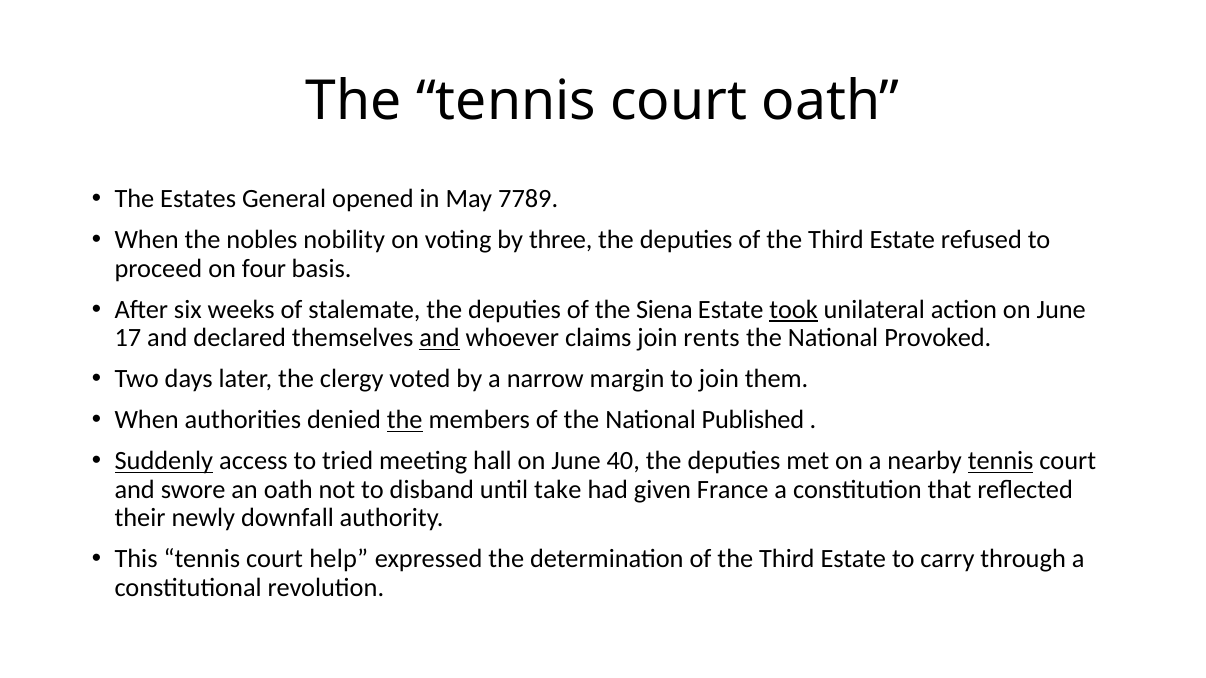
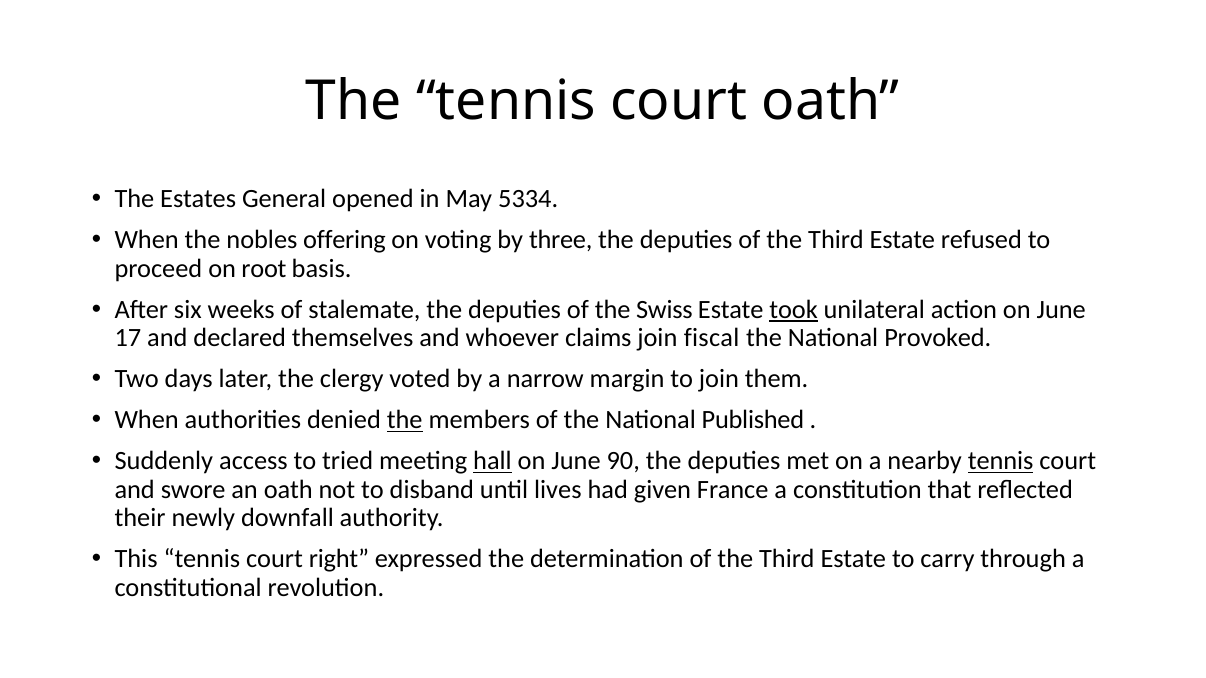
7789: 7789 -> 5334
nobility: nobility -> offering
four: four -> root
Siena: Siena -> Swiss
and at (440, 338) underline: present -> none
rents: rents -> fiscal
Suddenly underline: present -> none
hall underline: none -> present
40: 40 -> 90
take: take -> lives
help: help -> right
